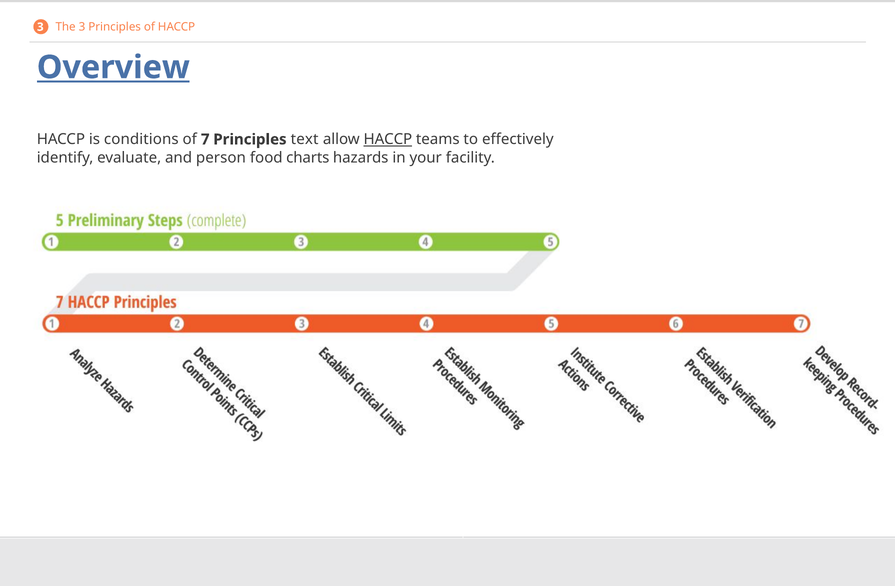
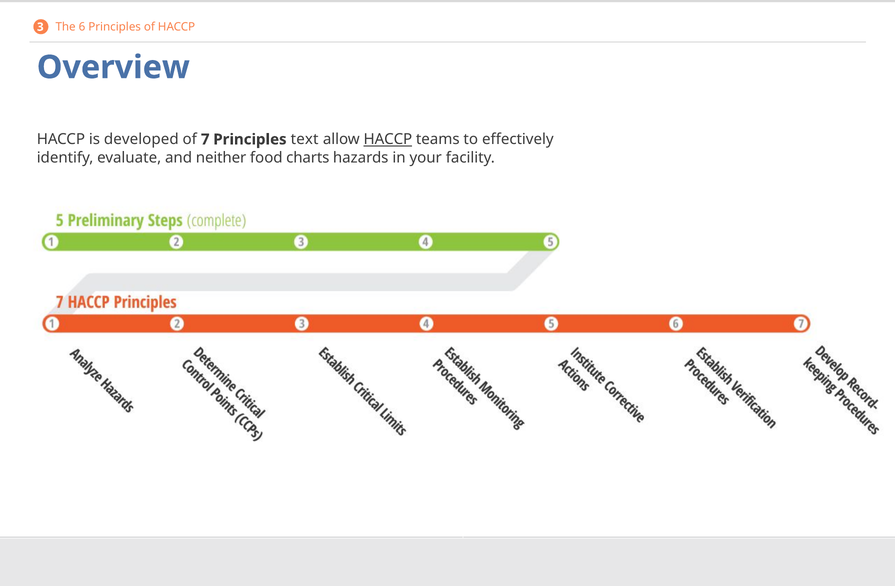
The 3: 3 -> 6
Overview underline: present -> none
conditions: conditions -> developed
person: person -> neither
